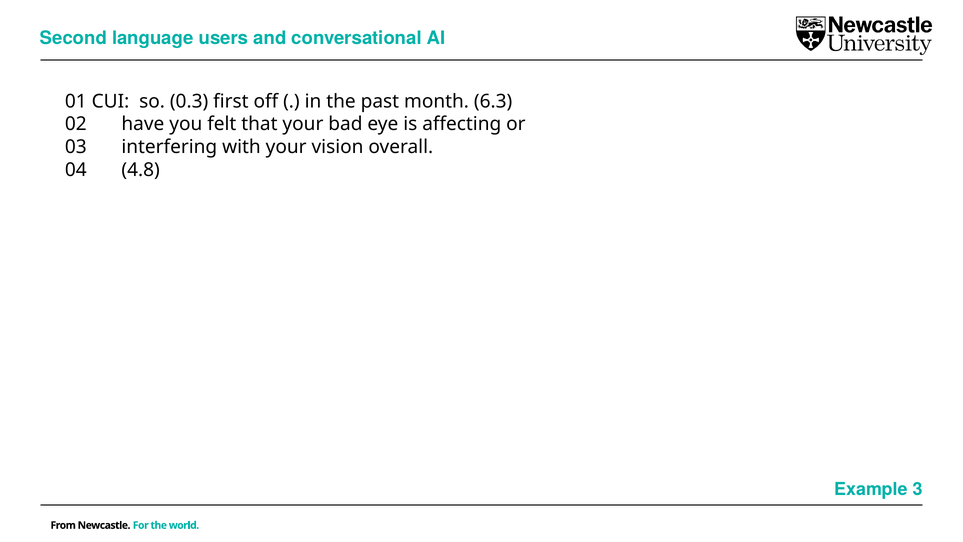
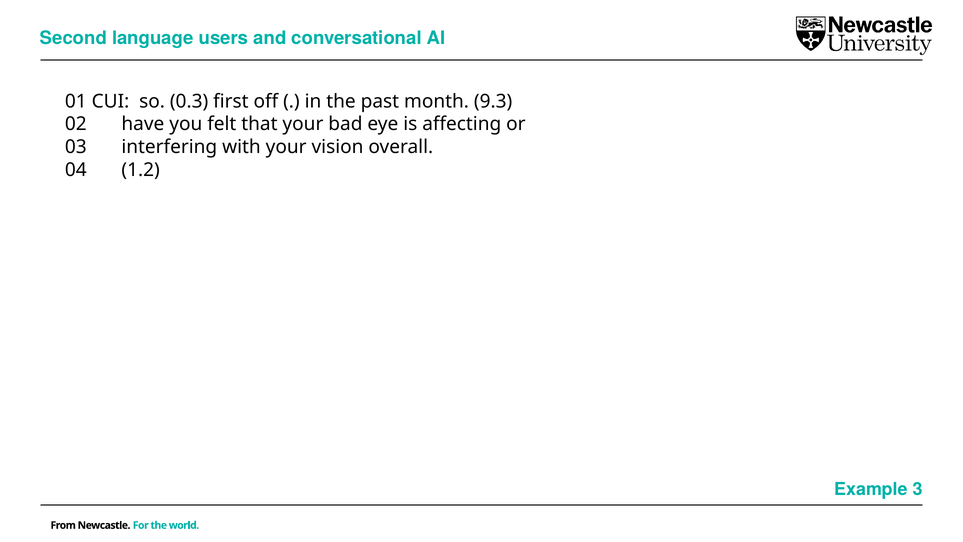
6.3: 6.3 -> 9.3
4.8: 4.8 -> 1.2
